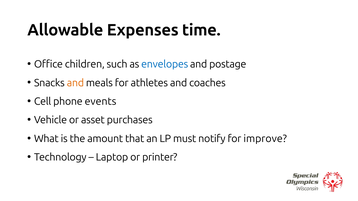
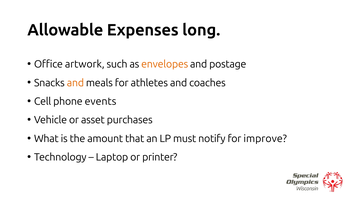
time: time -> long
children: children -> artwork
envelopes colour: blue -> orange
